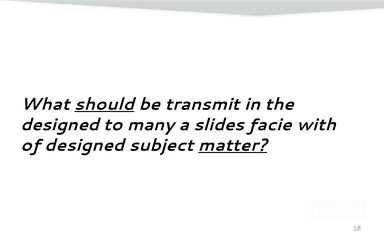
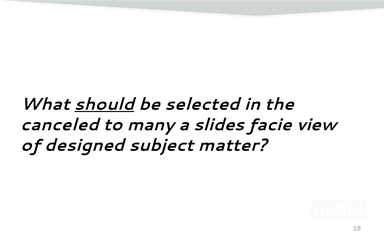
transmit: transmit -> selected
designed at (60, 125): designed -> canceled
with: with -> view
matter underline: present -> none
